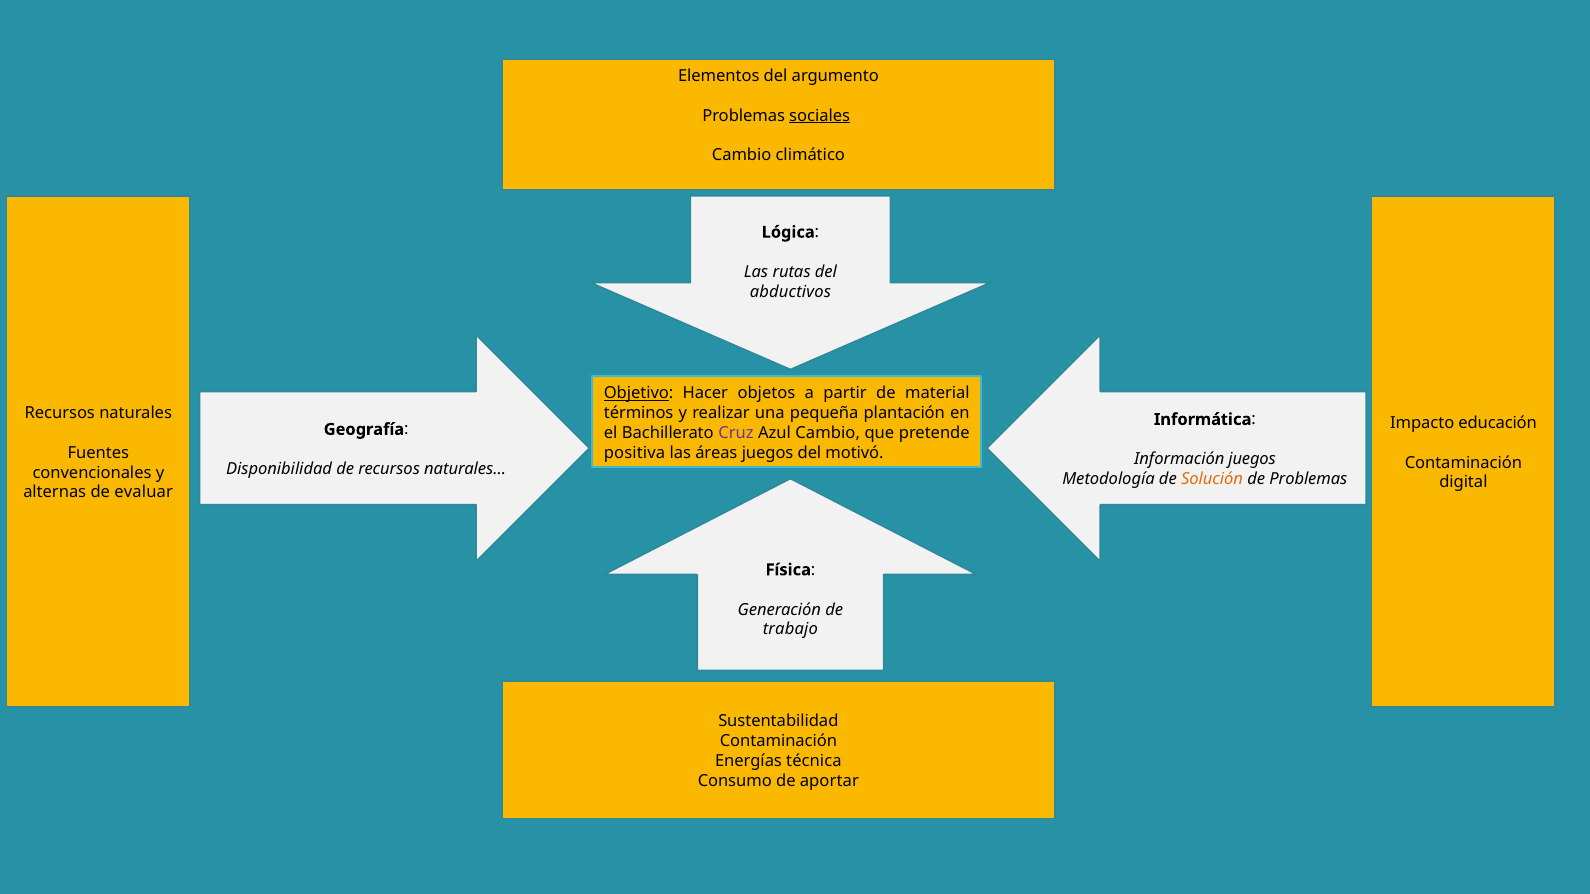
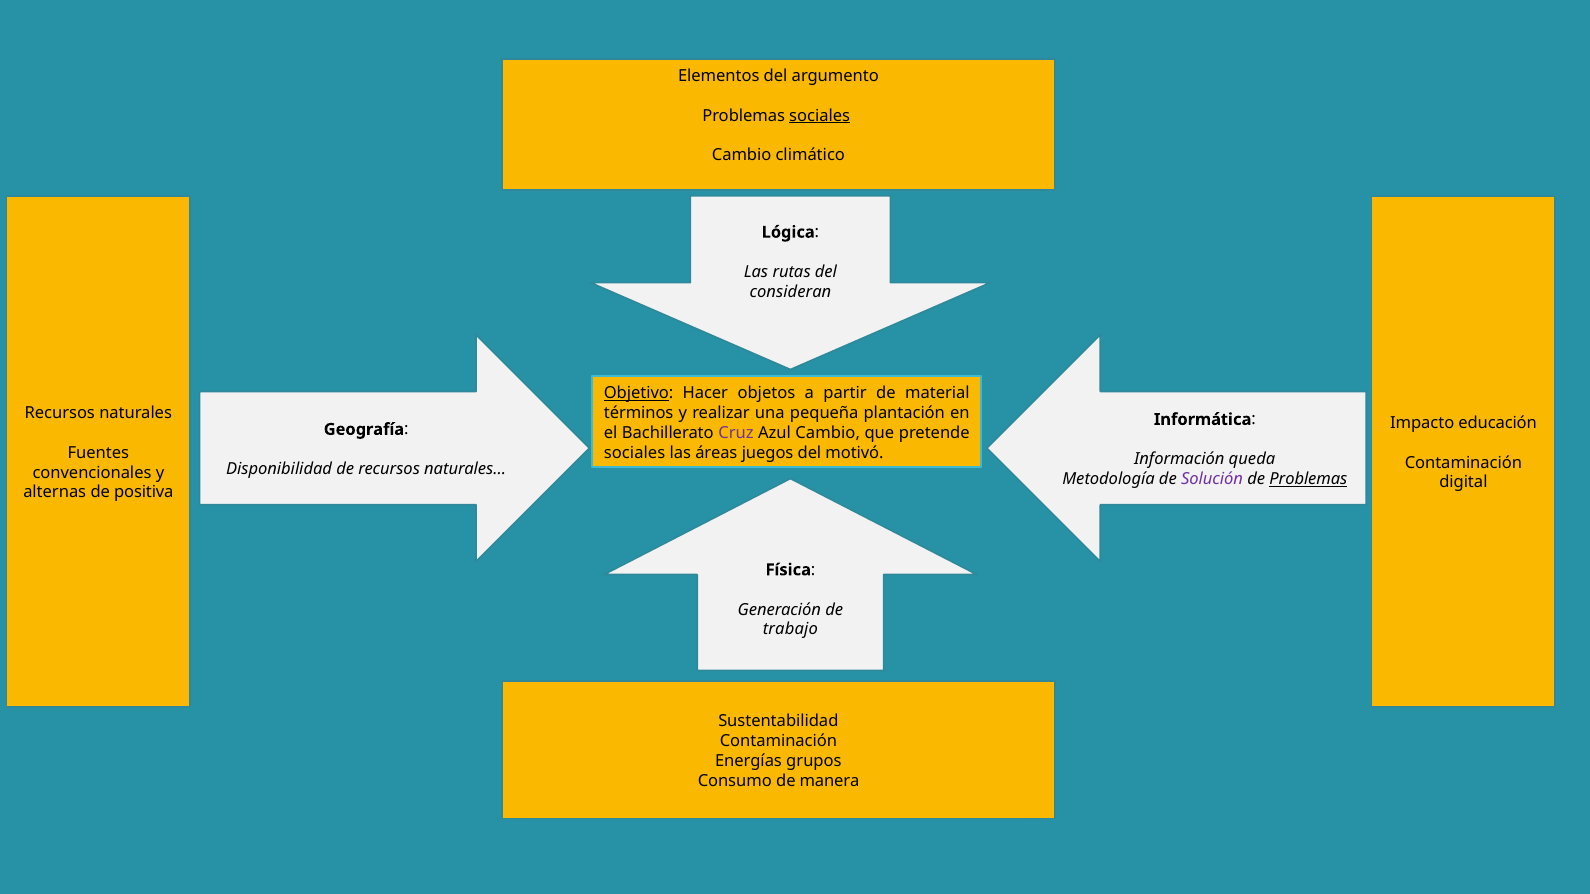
abductivos: abductivos -> consideran
positiva at (635, 453): positiva -> sociales
Información juegos: juegos -> queda
Solución colour: orange -> purple
Problemas at (1308, 479) underline: none -> present
evaluar: evaluar -> positiva
técnica: técnica -> grupos
aportar: aportar -> manera
